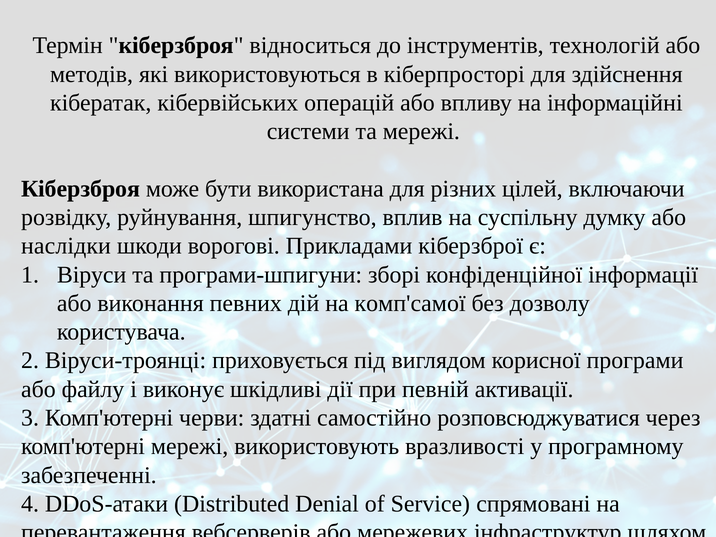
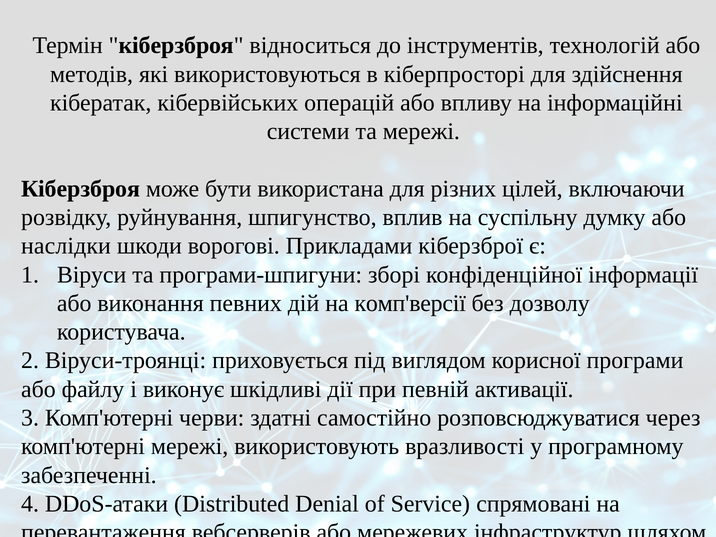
комп'самої: комп'самої -> комп'версії
